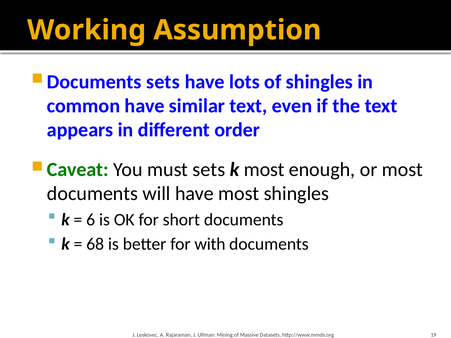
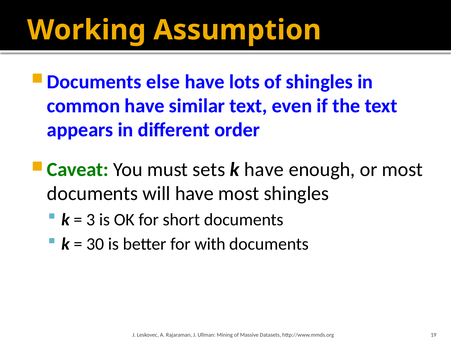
sets at (163, 82): sets -> else
k most: most -> have
6: 6 -> 3
68: 68 -> 30
